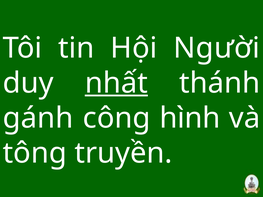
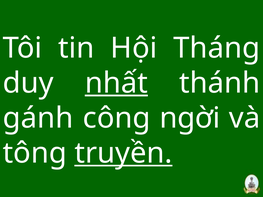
Người: Người -> Tháng
hình: hình -> ngời
truyền underline: none -> present
